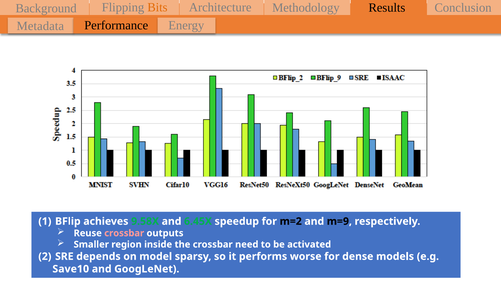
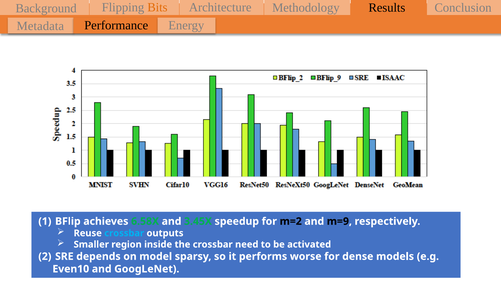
9.58X: 9.58X -> 6.58X
6.45X: 6.45X -> 3.45X
crossbar at (124, 233) colour: pink -> light blue
Save10: Save10 -> Even10
